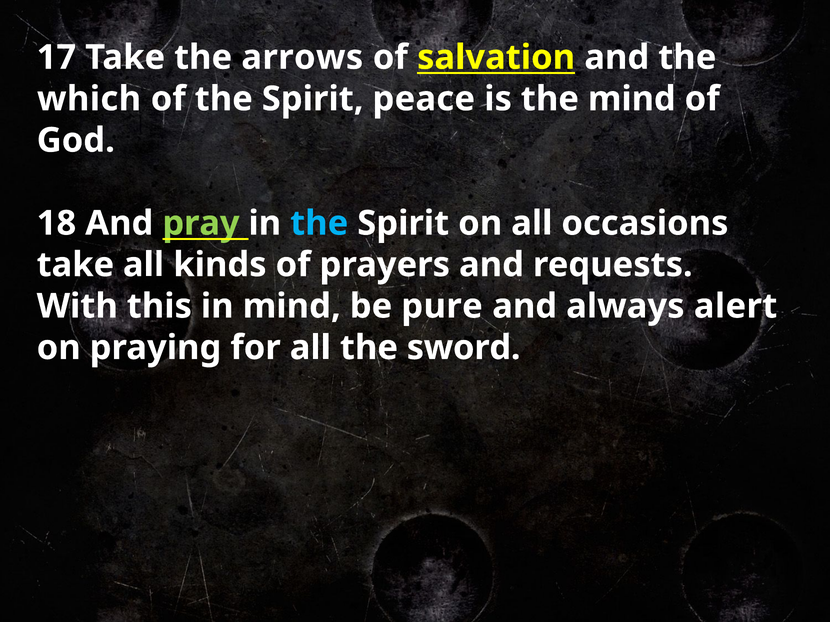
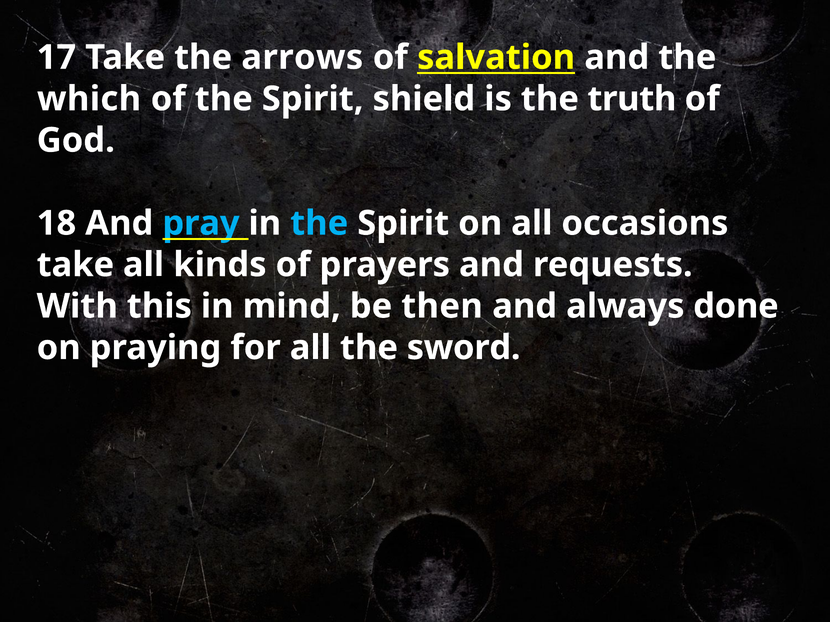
peace: peace -> shield
the mind: mind -> truth
pray colour: light green -> light blue
pure: pure -> then
alert: alert -> done
